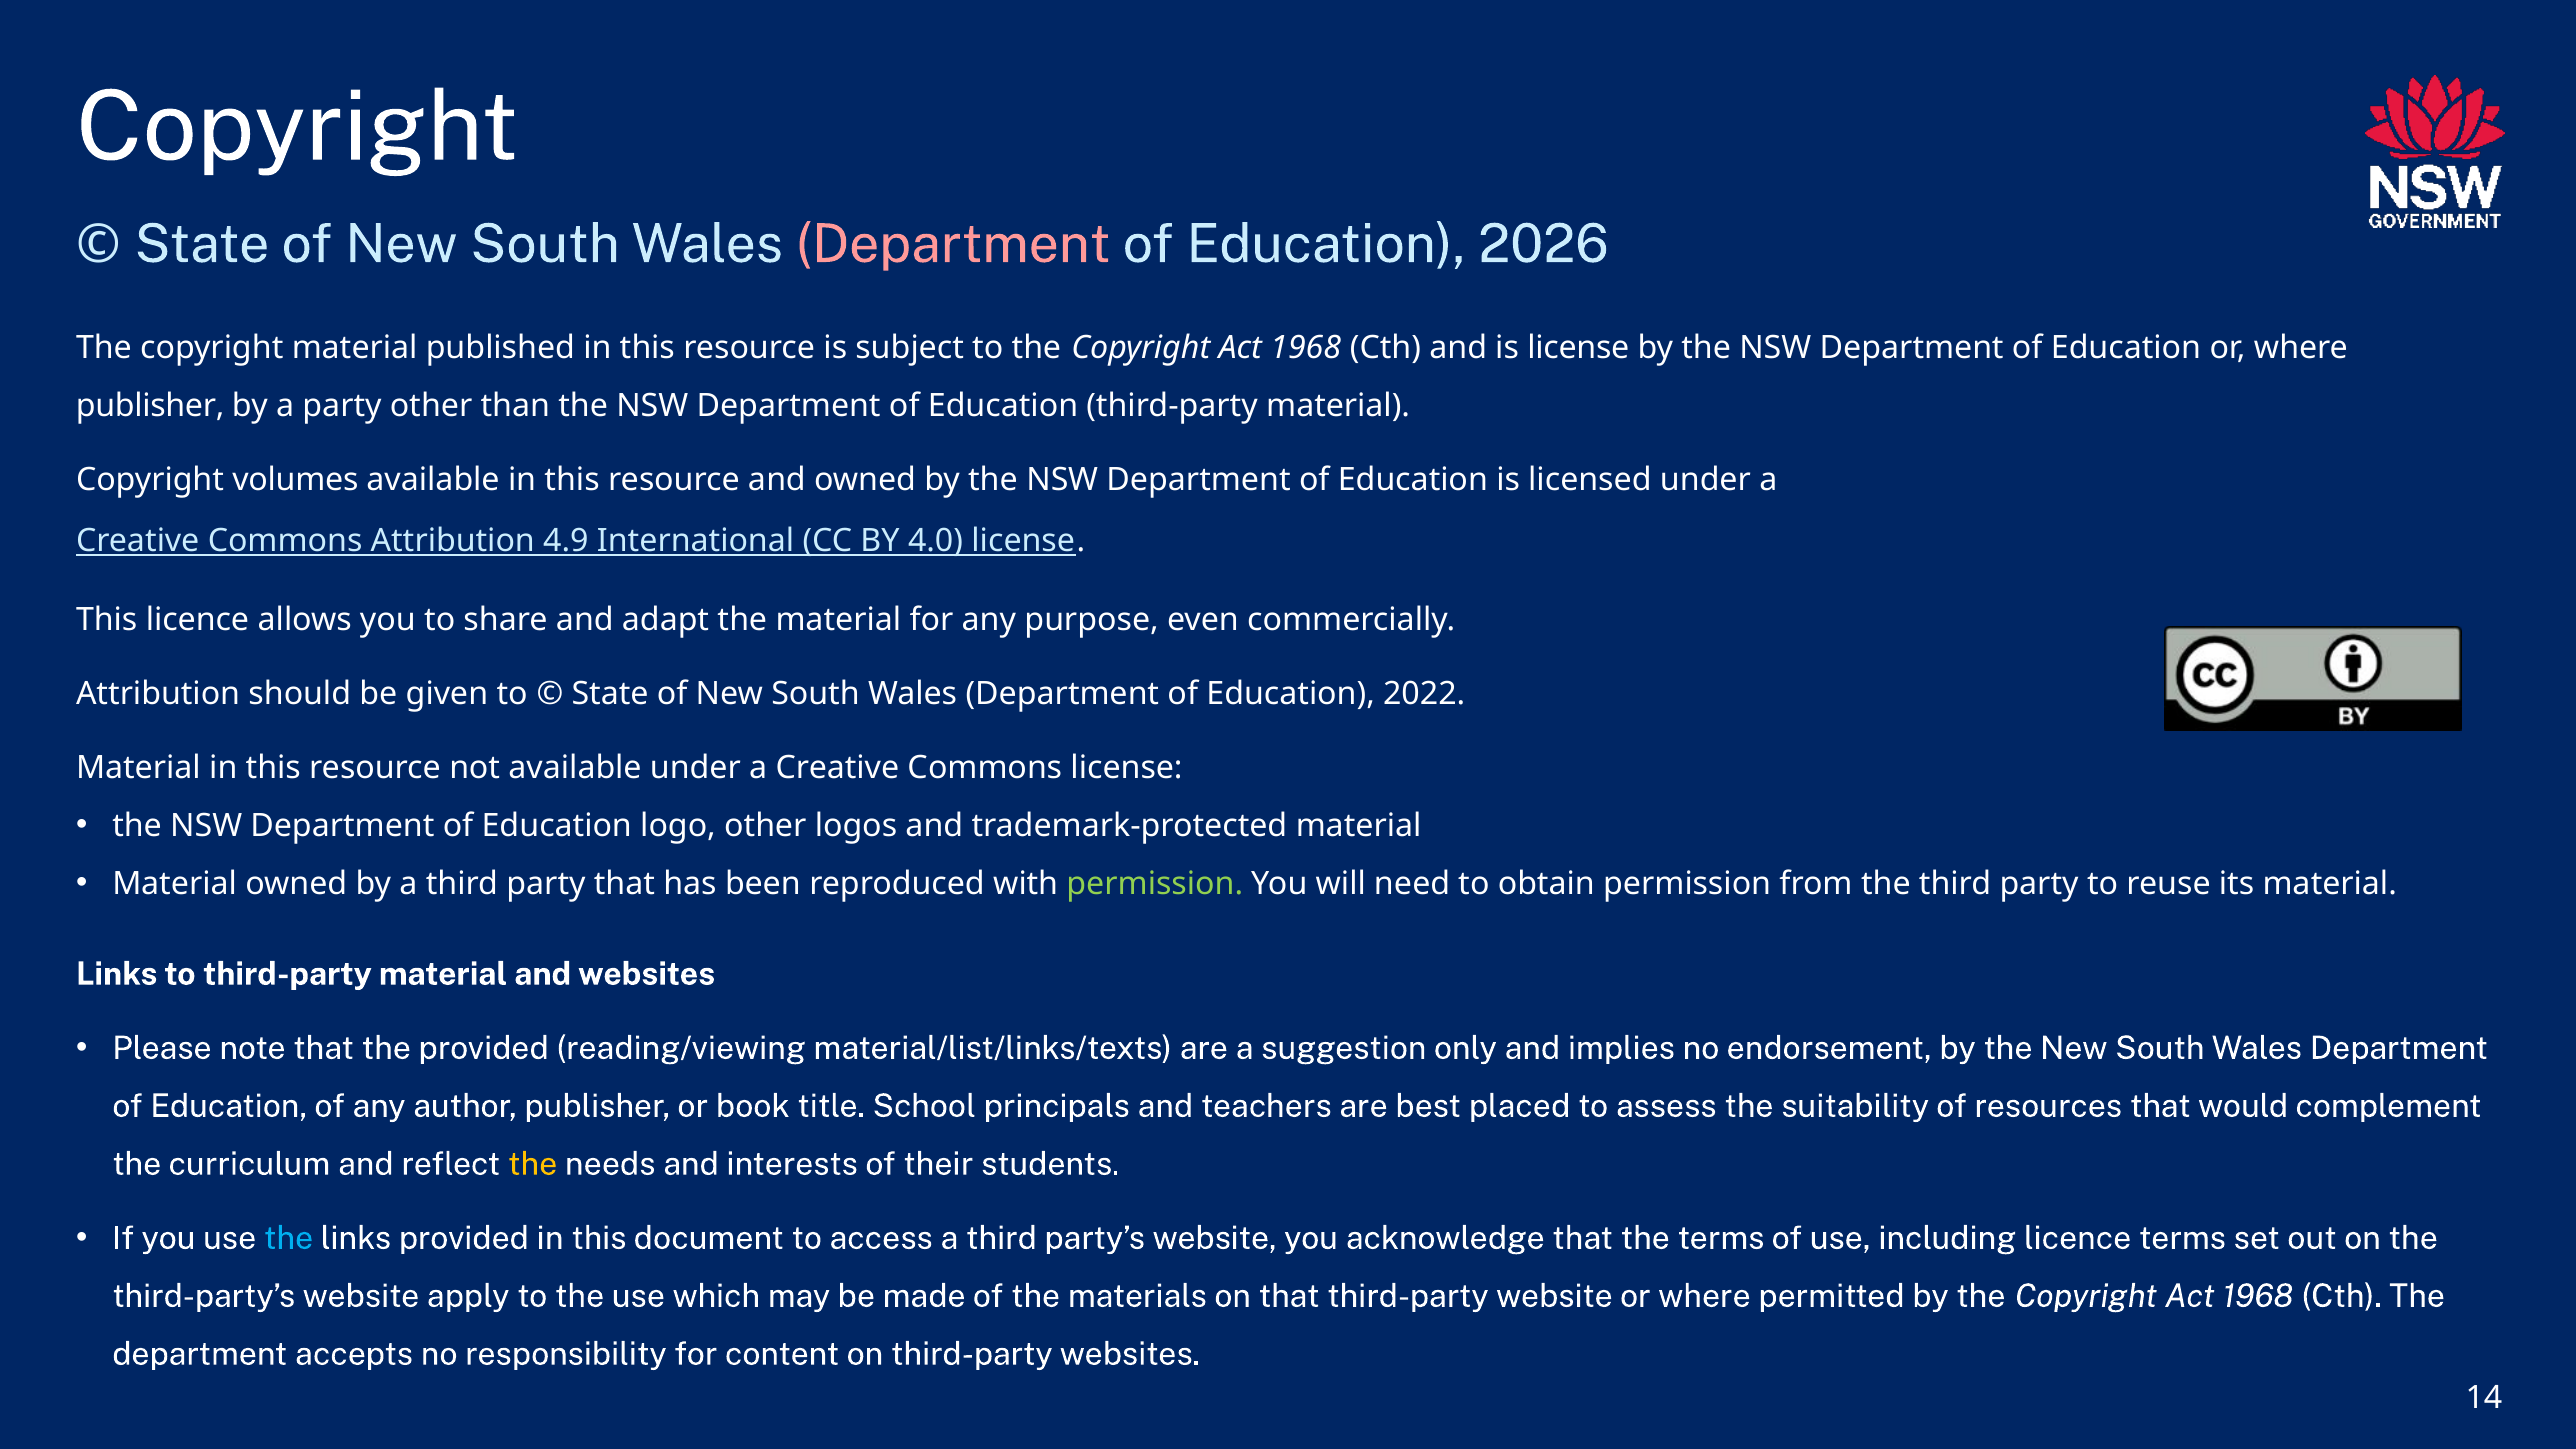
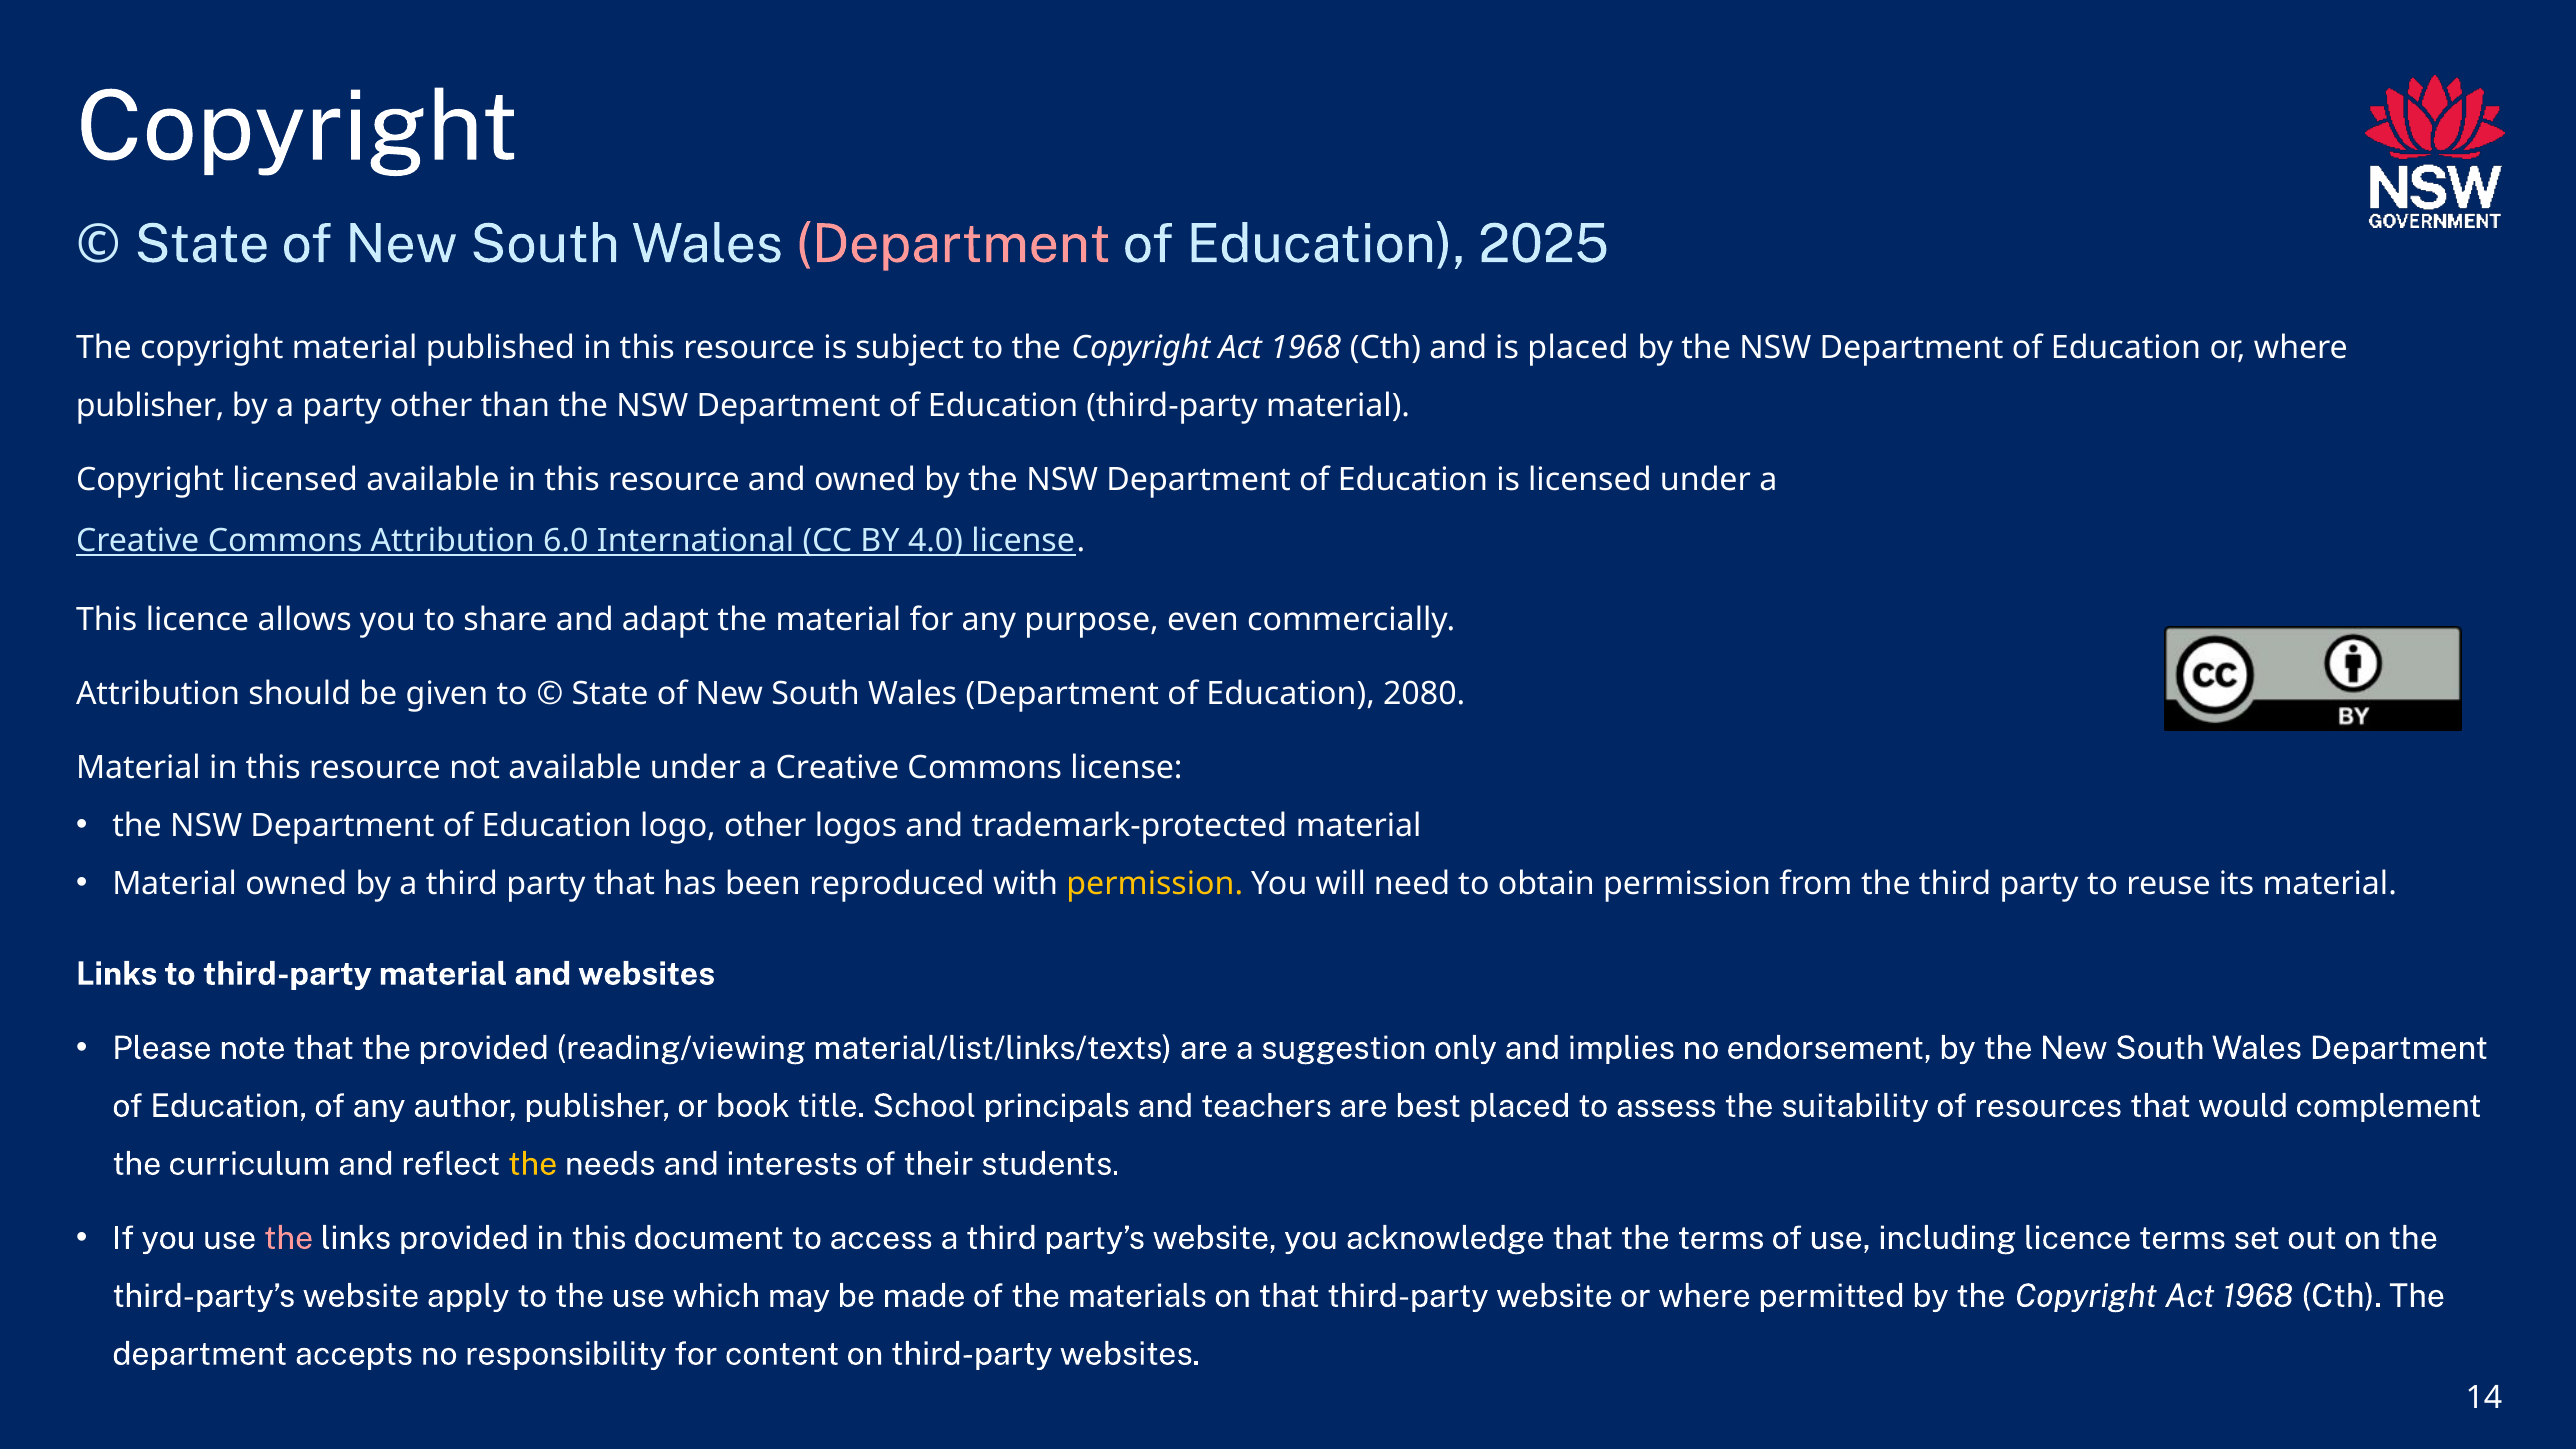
2026: 2026 -> 2025
is license: license -> placed
Copyright volumes: volumes -> licensed
4.9: 4.9 -> 6.0
2022: 2022 -> 2080
permission at (1155, 884) colour: light green -> yellow
the at (289, 1238) colour: light blue -> pink
